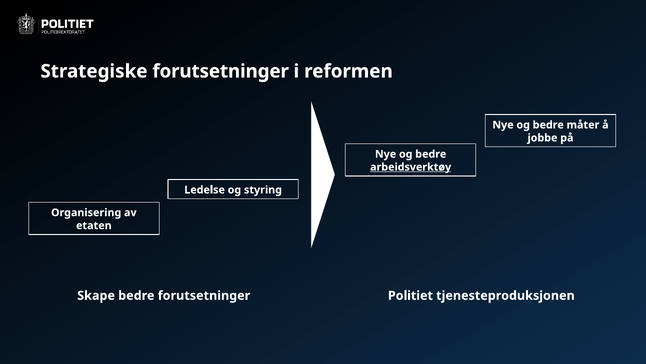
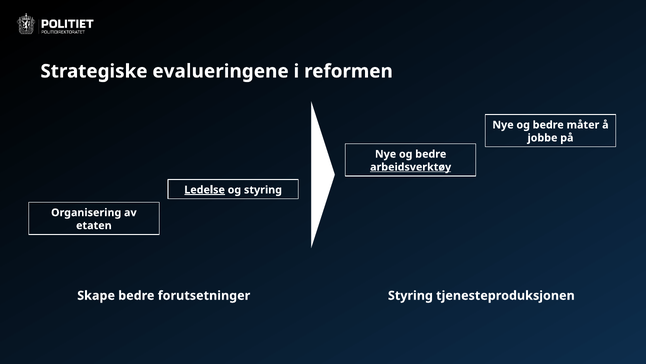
Strategiske forutsetninger: forutsetninger -> evalueringene
Ledelse underline: none -> present
forutsetninger Politiet: Politiet -> Styring
